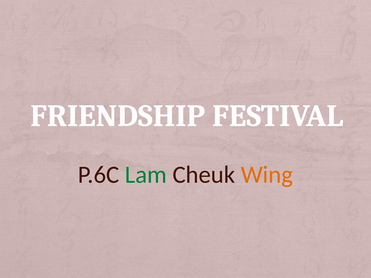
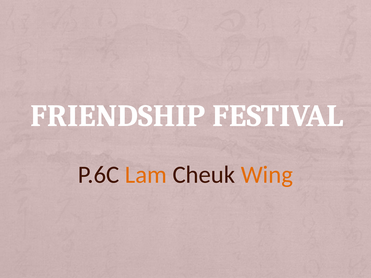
Lam colour: green -> orange
